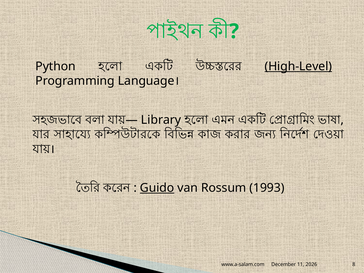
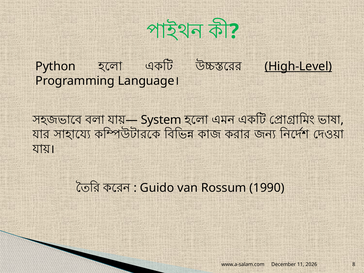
Library: Library -> System
Guido underline: present -> none
1993: 1993 -> 1990
